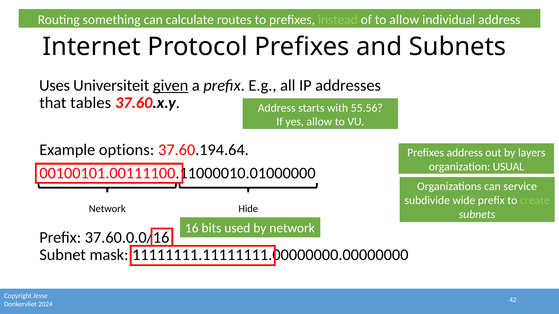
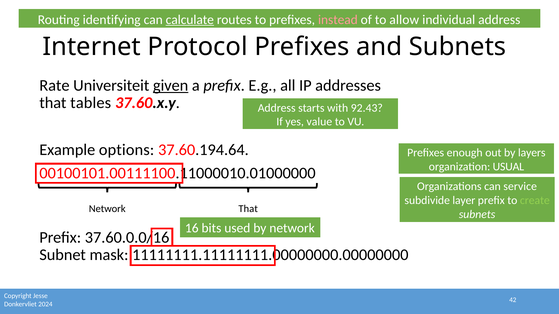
something: something -> identifying
calculate underline: none -> present
instead colour: light green -> pink
Uses: Uses -> Rate
55.56: 55.56 -> 92.43
yes allow: allow -> value
Prefixes address: address -> enough
wide: wide -> layer
Network Hide: Hide -> That
